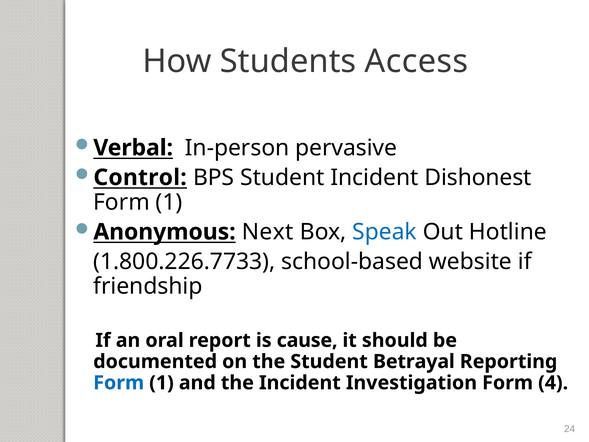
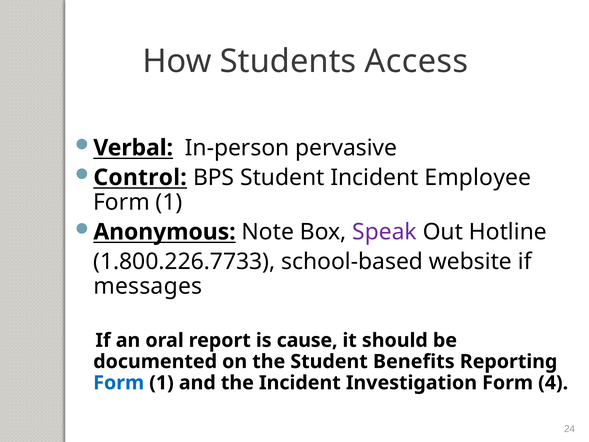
Dishonest: Dishonest -> Employee
Next: Next -> Note
Speak colour: blue -> purple
friendship: friendship -> messages
Betrayal: Betrayal -> Benefits
